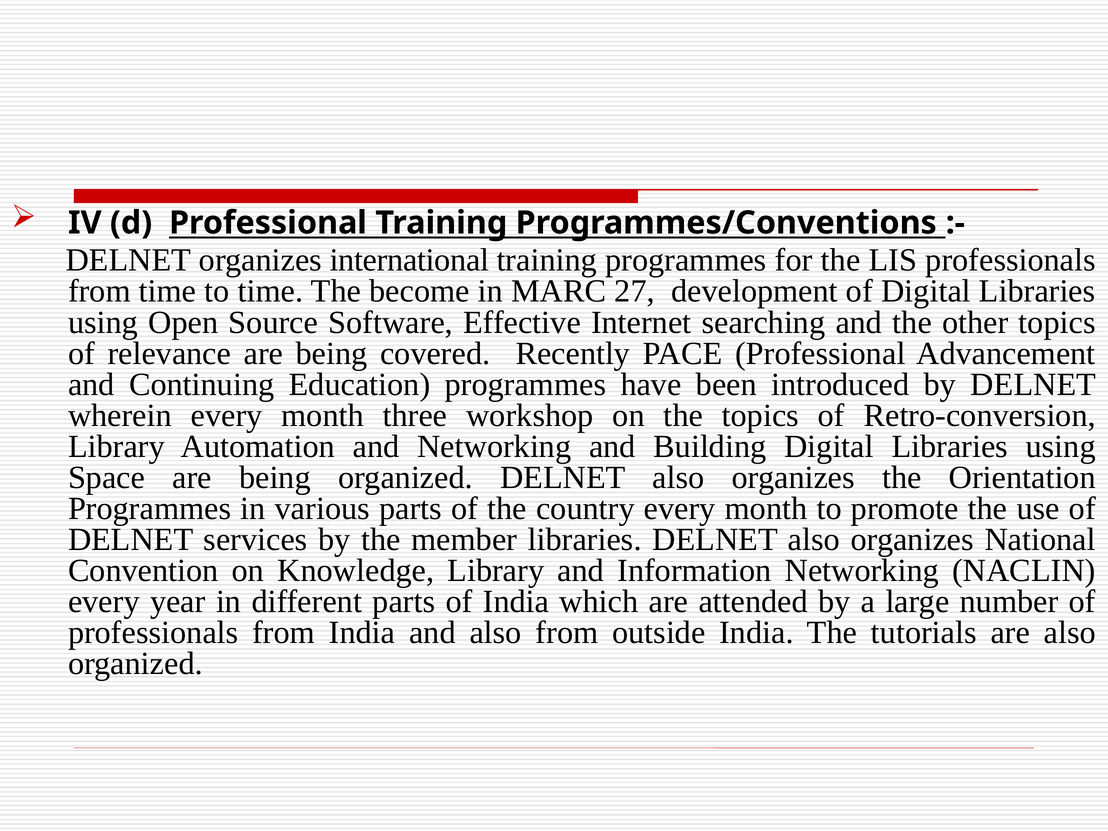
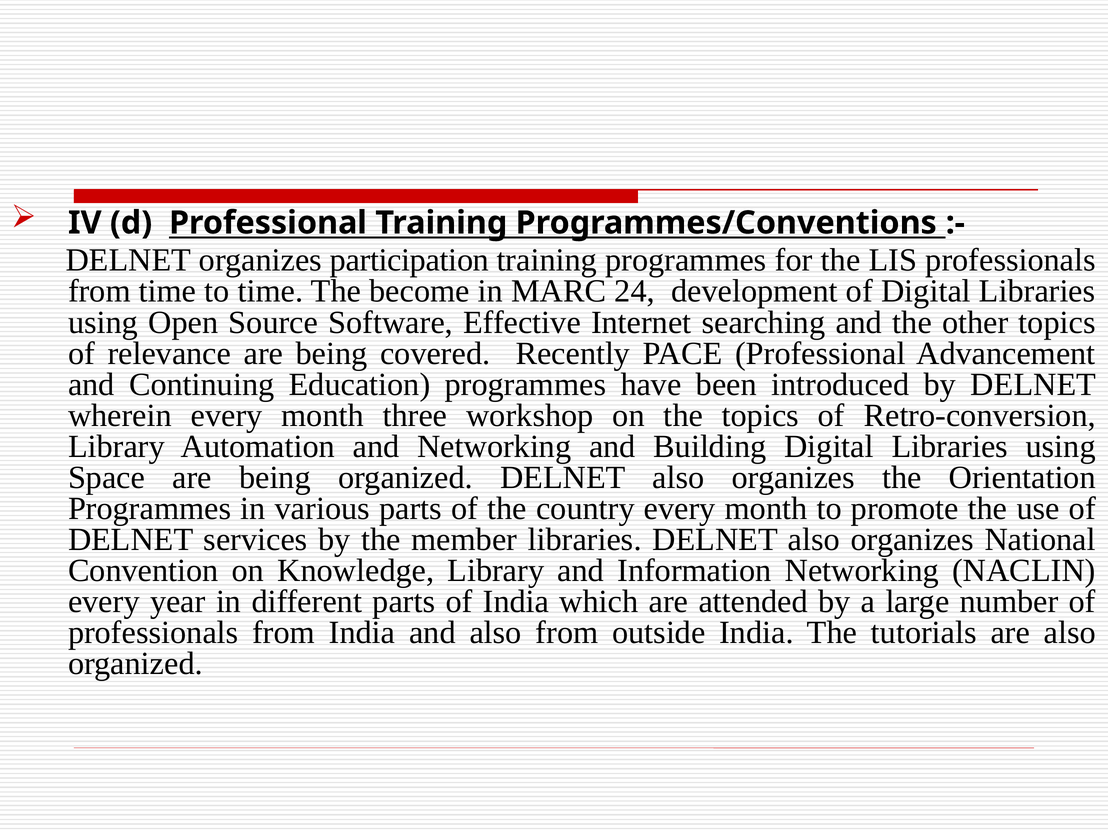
international: international -> participation
27: 27 -> 24
